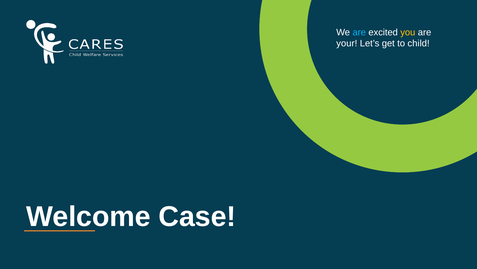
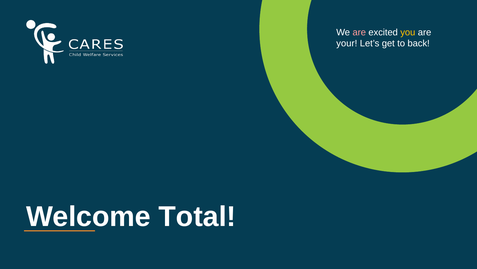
are at (359, 32) colour: light blue -> pink
child: child -> back
Case: Case -> Total
